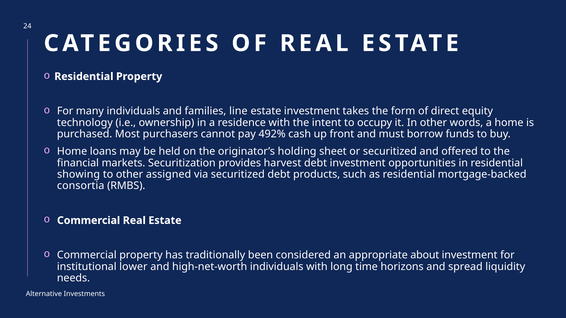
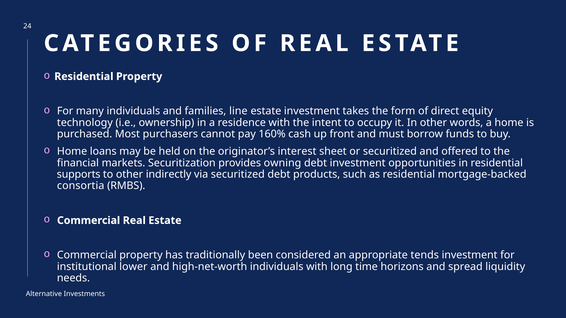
492%: 492% -> 160%
holding: holding -> interest
harvest: harvest -> owning
showing: showing -> supports
assigned: assigned -> indirectly
about: about -> tends
